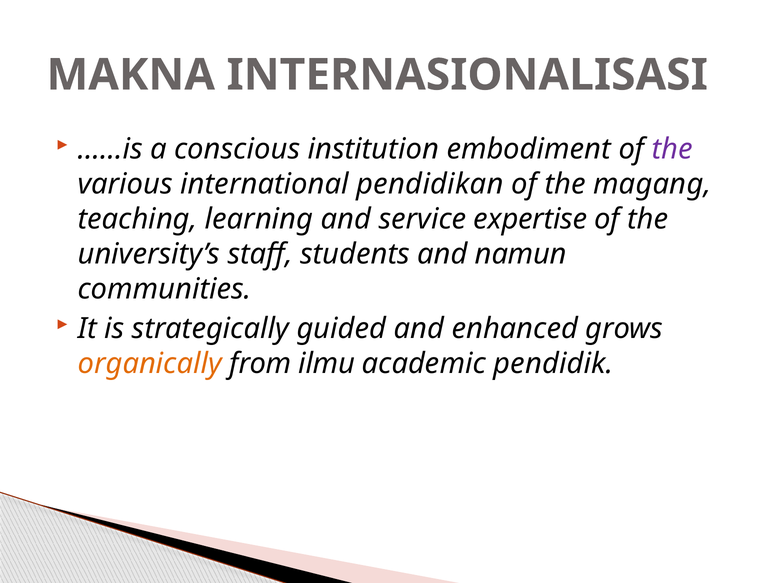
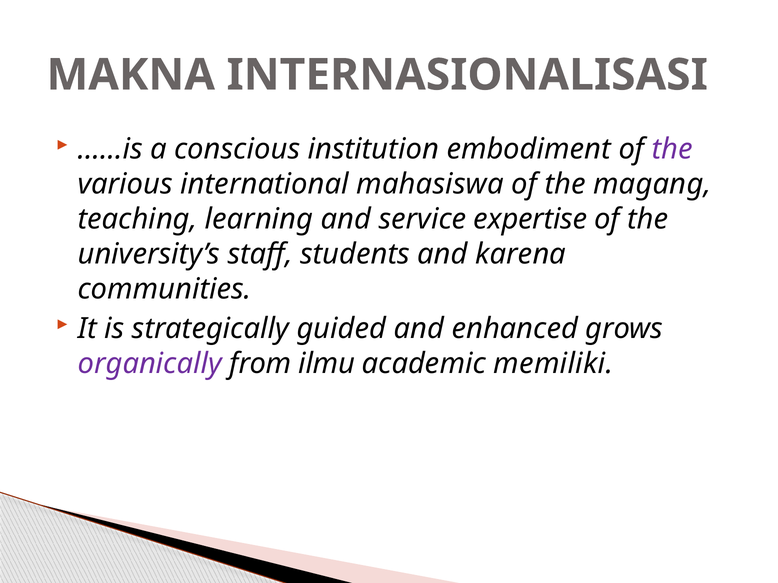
pendidikan: pendidikan -> mahasiswa
namun: namun -> karena
organically colour: orange -> purple
pendidik: pendidik -> memiliki
